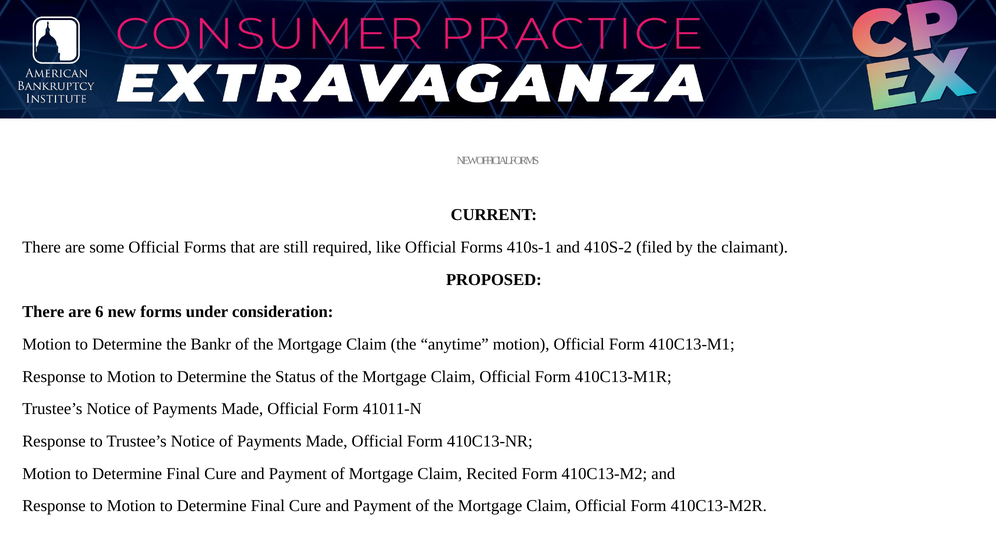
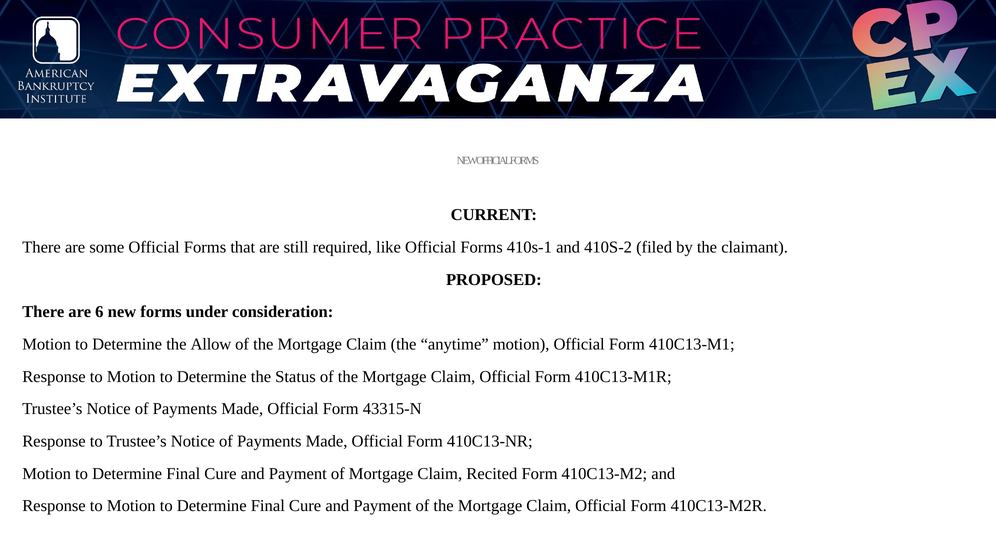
Bankr: Bankr -> Allow
41011-N: 41011-N -> 43315-N
